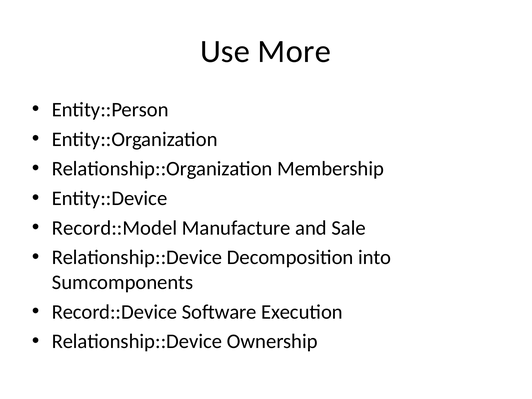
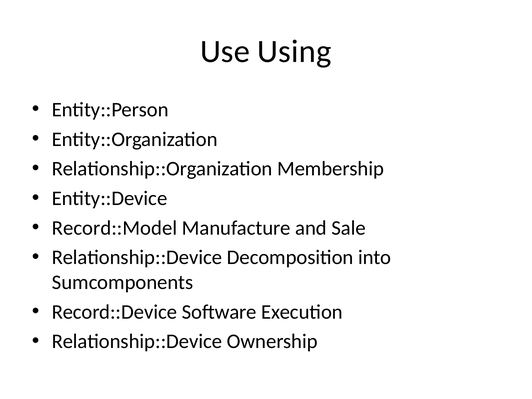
More: More -> Using
